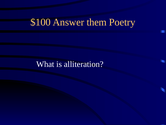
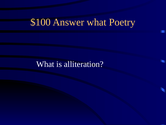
Answer them: them -> what
